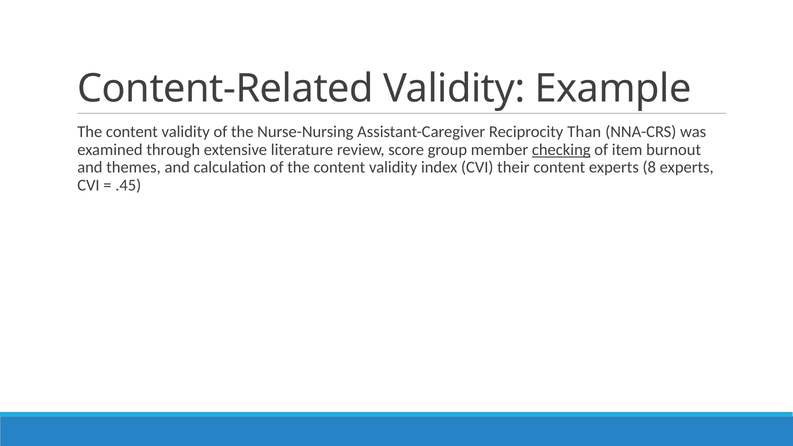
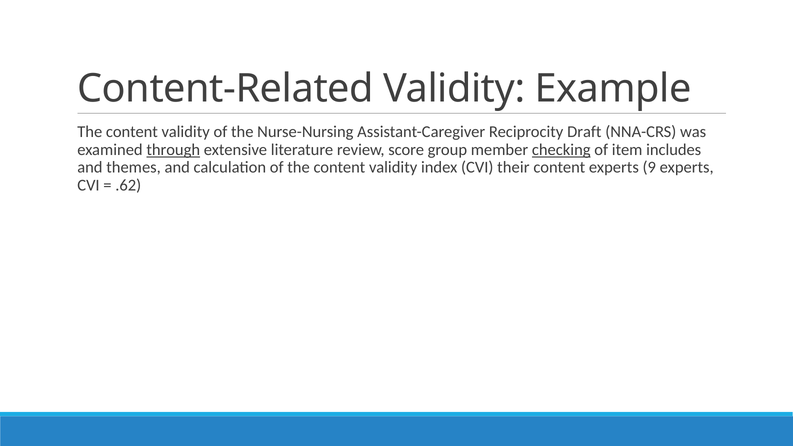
Than: Than -> Draft
through underline: none -> present
burnout: burnout -> includes
8: 8 -> 9
.45: .45 -> .62
